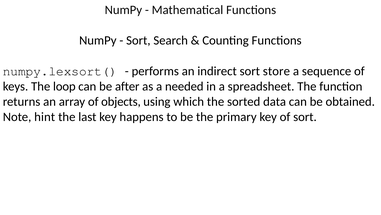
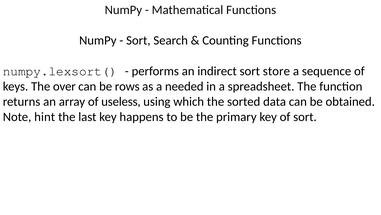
loop: loop -> over
after: after -> rows
objects: objects -> useless
